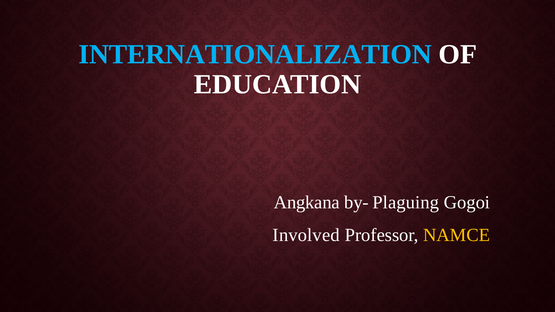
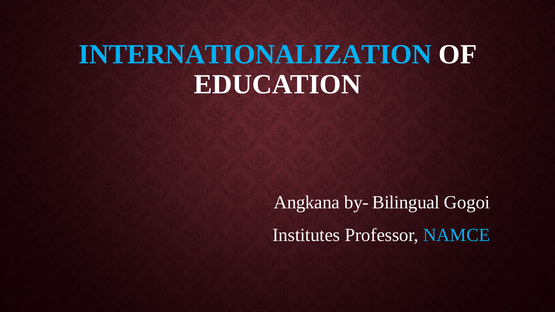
Plaguing: Plaguing -> Bilingual
Involved: Involved -> Institutes
NAMCE colour: yellow -> light blue
